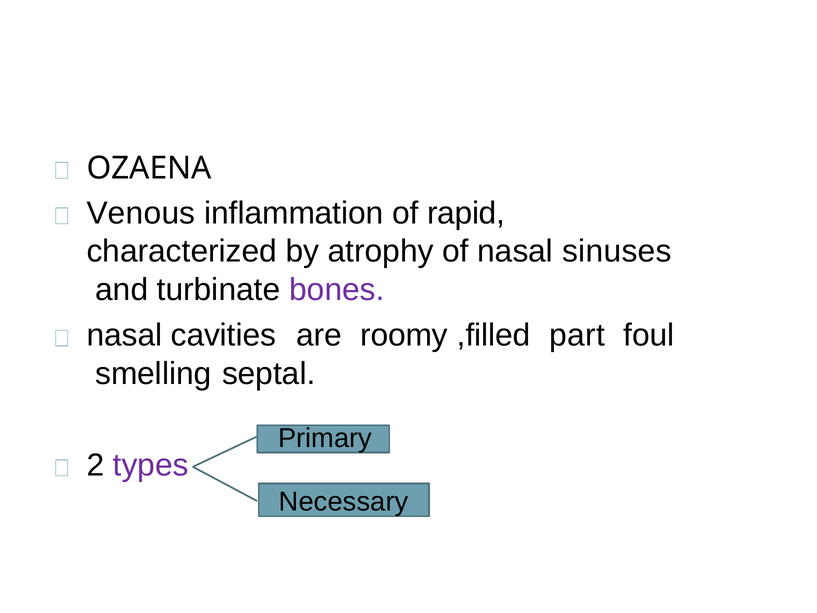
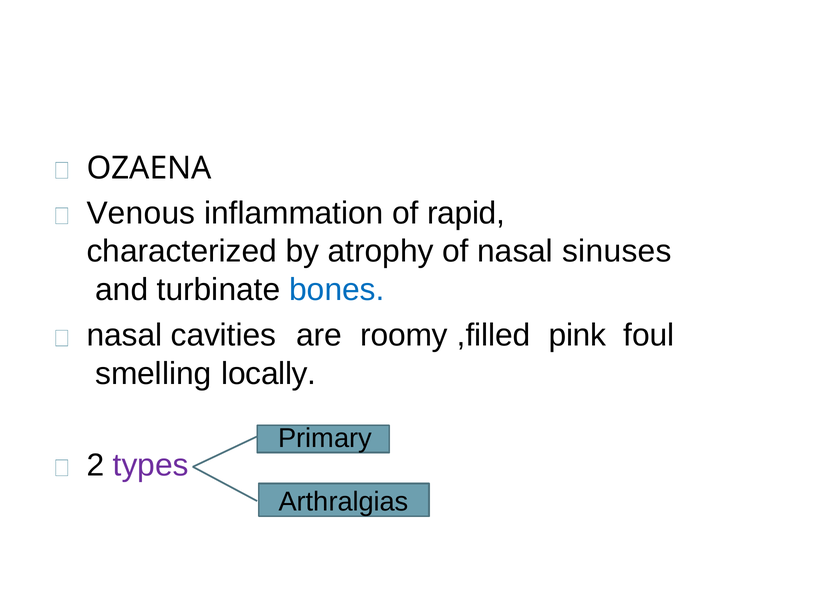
bones colour: purple -> blue
part: part -> pink
septal: septal -> locally
Necessary: Necessary -> Arthralgias
